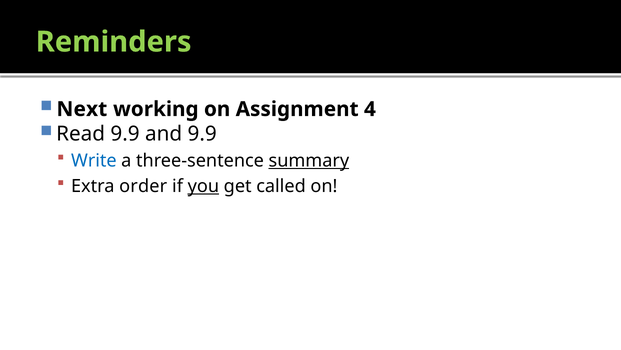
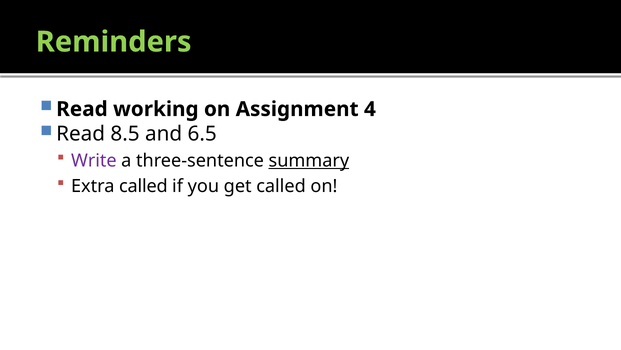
Next at (82, 109): Next -> Read
Read 9.9: 9.9 -> 8.5
and 9.9: 9.9 -> 6.5
Write colour: blue -> purple
Extra order: order -> called
you underline: present -> none
